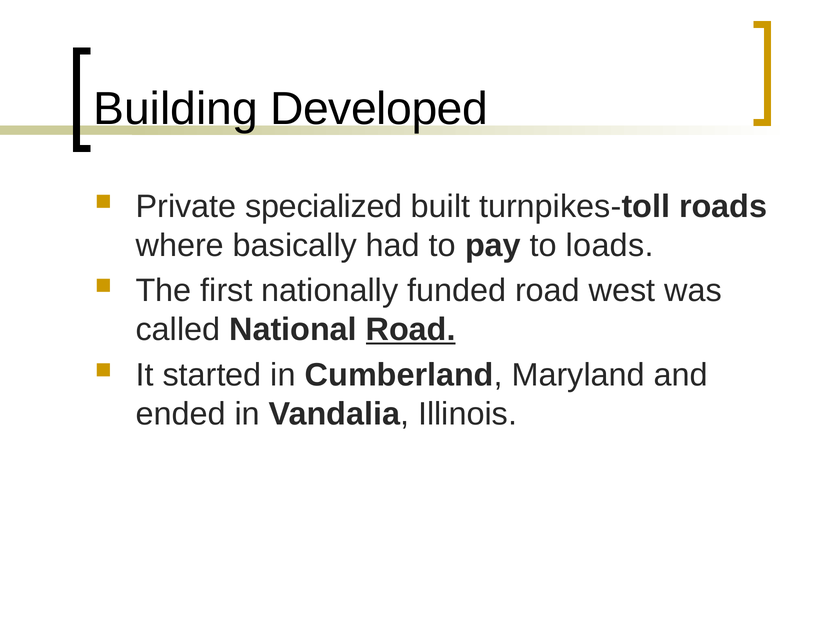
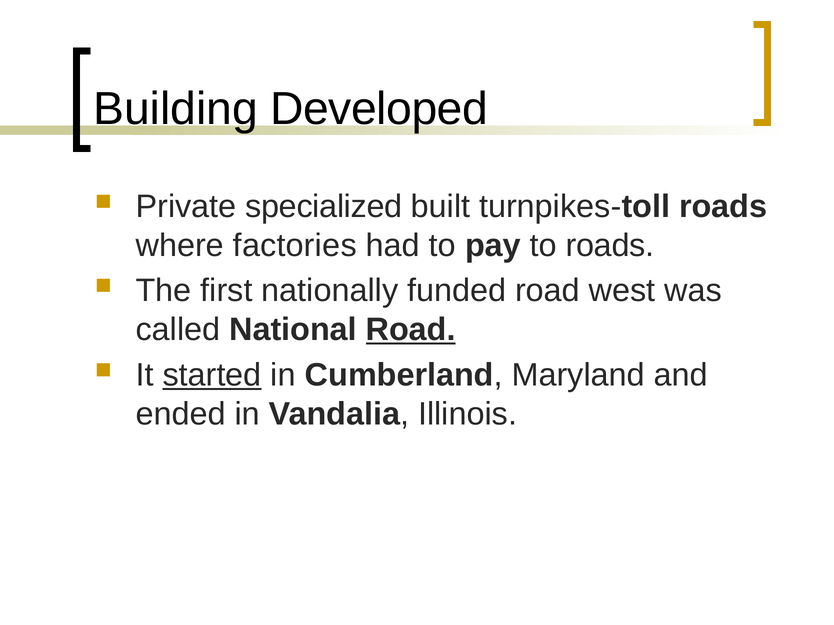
basically: basically -> factories
to loads: loads -> roads
started underline: none -> present
